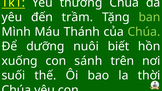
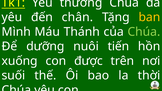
trầm: trầm -> chân
ban colour: light green -> yellow
biết: biết -> tiến
sánh: sánh -> được
